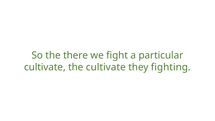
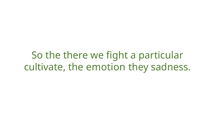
the cultivate: cultivate -> emotion
fighting: fighting -> sadness
